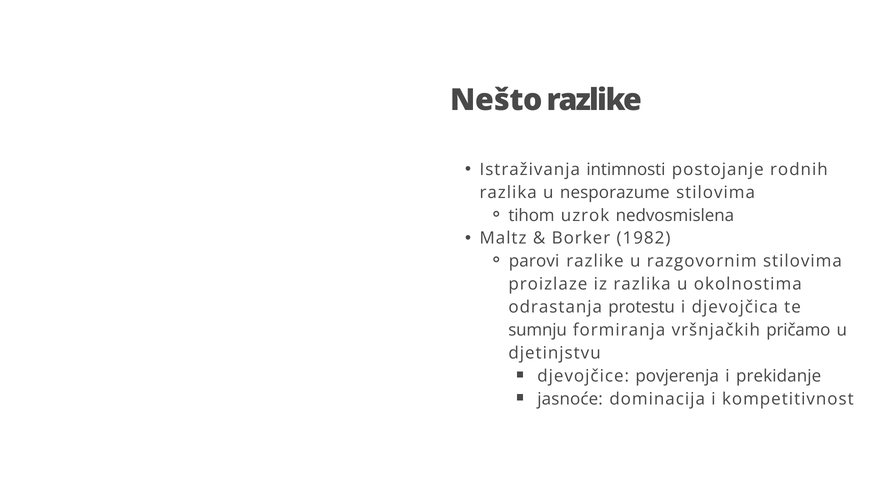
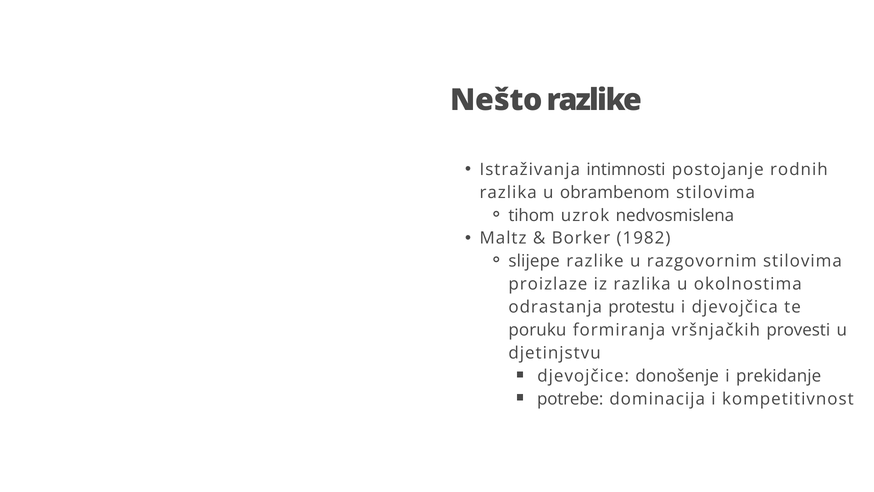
nesporazume: nesporazume -> obrambenom
parovi: parovi -> slijepe
sumnju: sumnju -> poruku
pričamo: pričamo -> provesti
povjerenja: povjerenja -> donošenje
jasnoće: jasnoće -> potrebe
